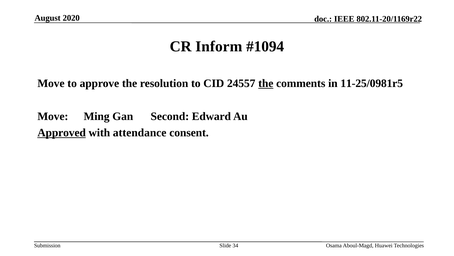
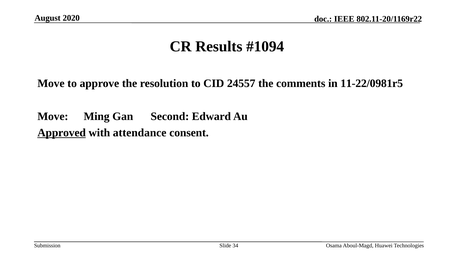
Inform: Inform -> Results
the at (266, 83) underline: present -> none
11-25/0981r5: 11-25/0981r5 -> 11-22/0981r5
